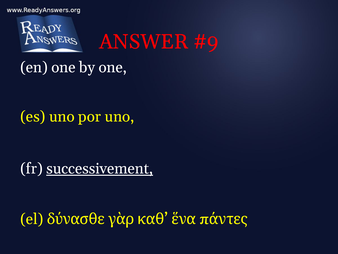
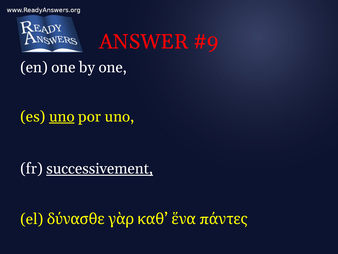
uno at (62, 116) underline: none -> present
